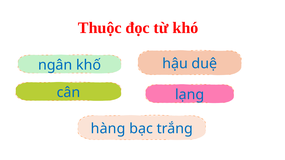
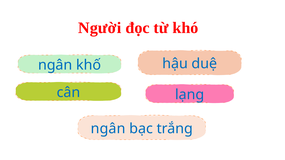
Thuộc: Thuộc -> Người
hàng at (108, 129): hàng -> ngân
